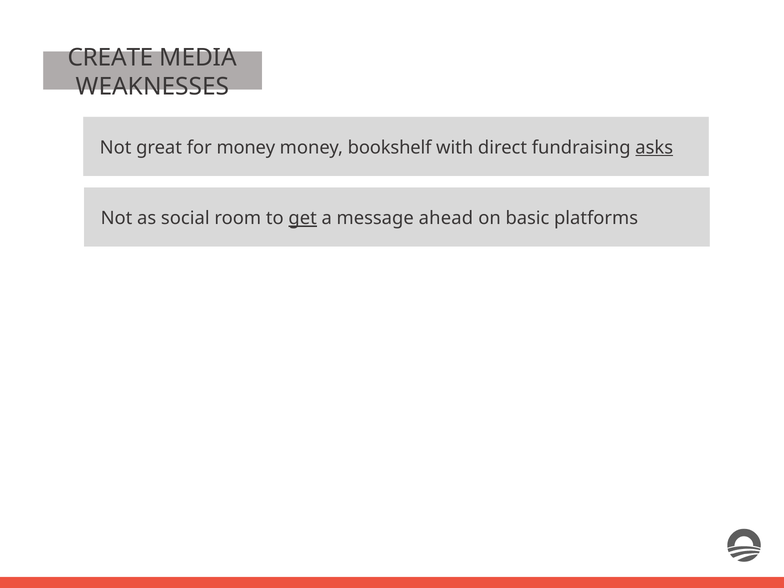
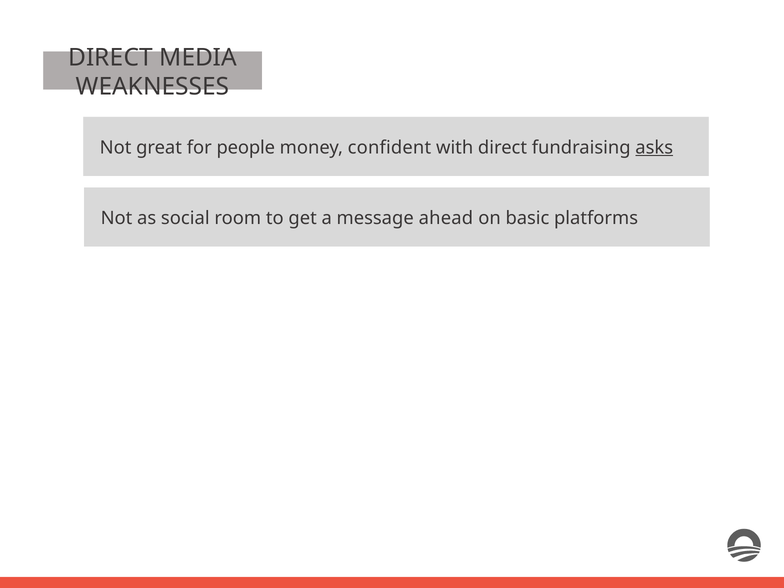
CREATE at (111, 57): CREATE -> DIRECT
for money: money -> people
bookshelf: bookshelf -> confident
get underline: present -> none
